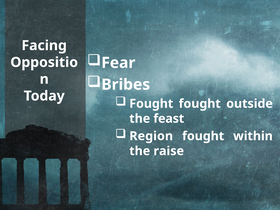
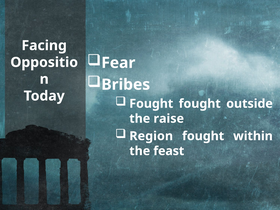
feast: feast -> raise
raise: raise -> feast
